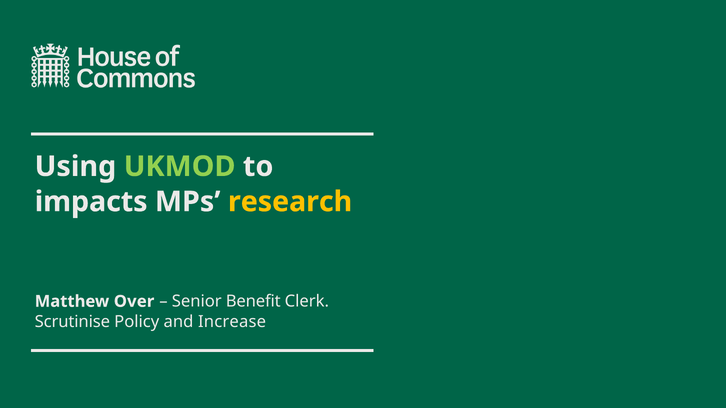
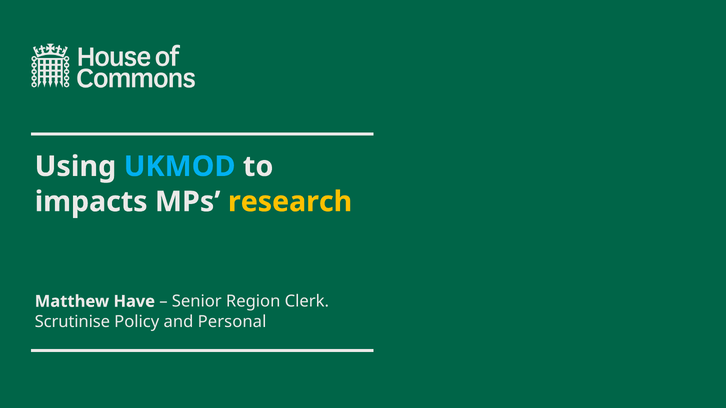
UKMOD colour: light green -> light blue
Over: Over -> Have
Benefit: Benefit -> Region
Increase: Increase -> Personal
